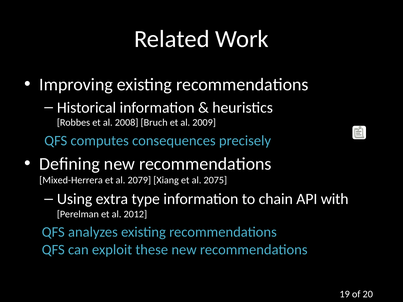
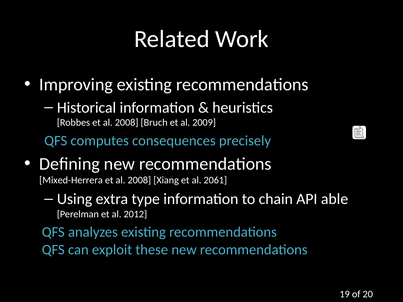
2079 at (139, 180): 2079 -> 2008
2075: 2075 -> 2061
with: with -> able
